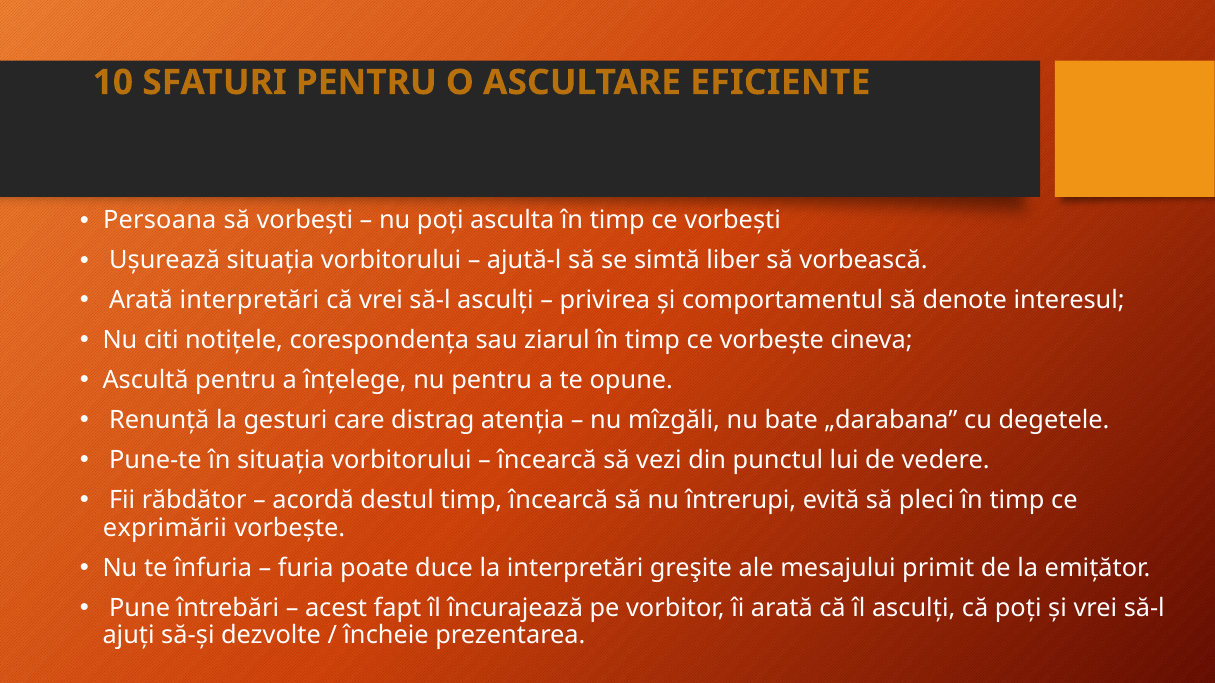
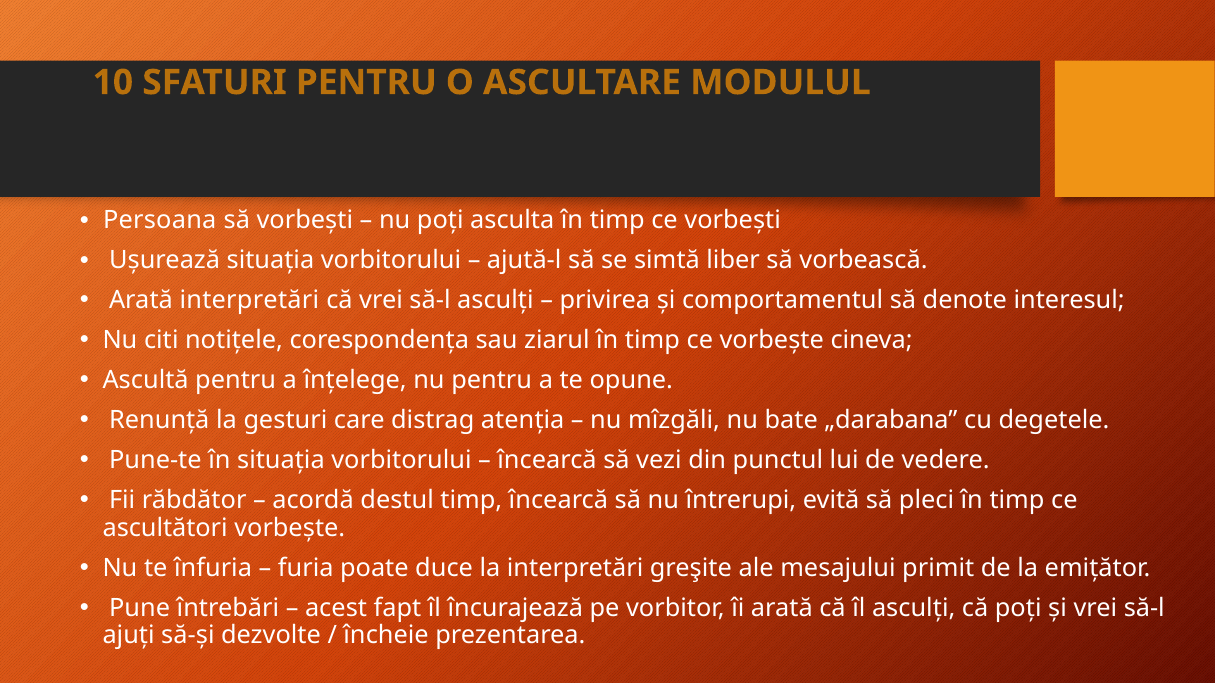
EFICIENTE: EFICIENTE -> MODULUL
exprimării: exprimării -> ascultători
